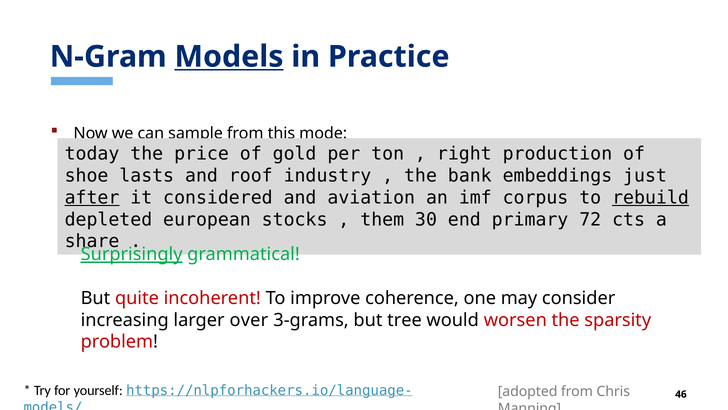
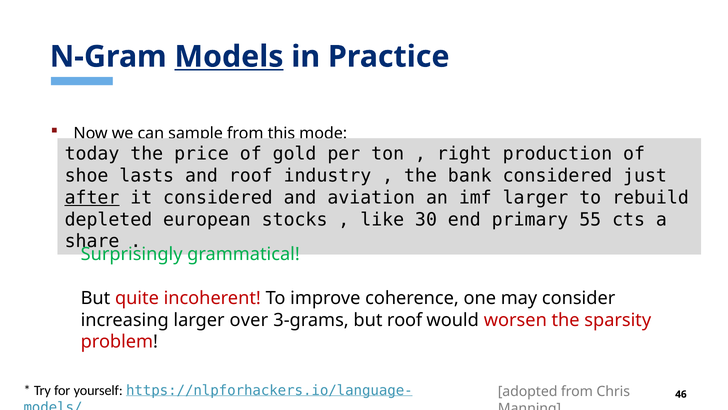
bank embeddings: embeddings -> considered
imf corpus: corpus -> larger
rebuild underline: present -> none
them: them -> like
72: 72 -> 55
Surprisingly underline: present -> none
but tree: tree -> roof
